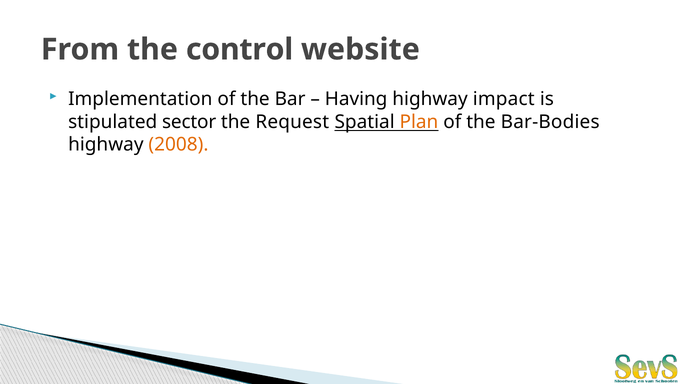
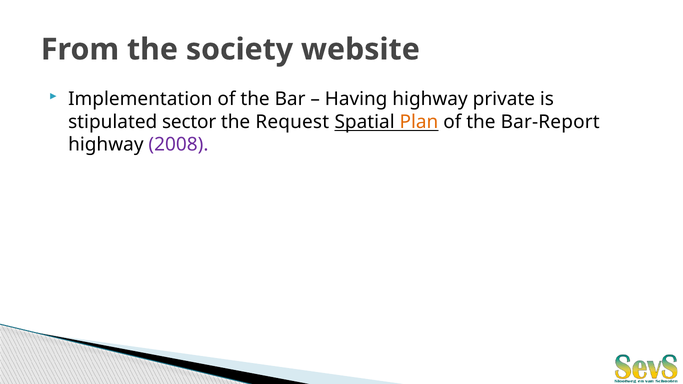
control: control -> society
impact: impact -> private
Bar-Bodies: Bar-Bodies -> Bar-Report
2008 colour: orange -> purple
